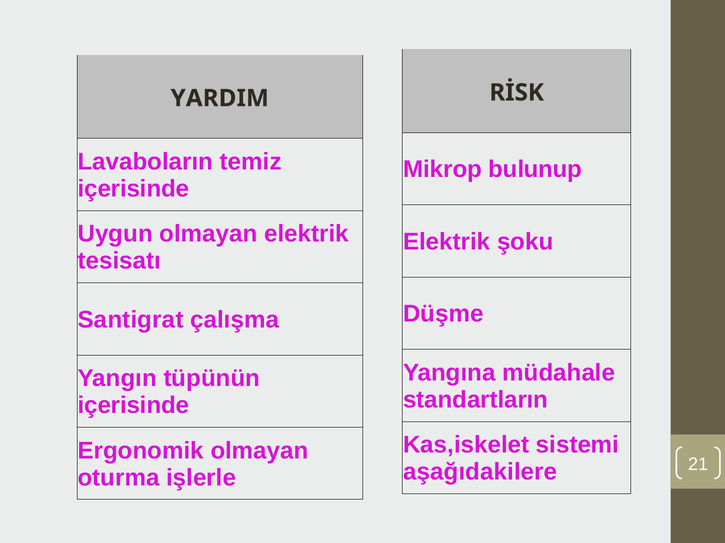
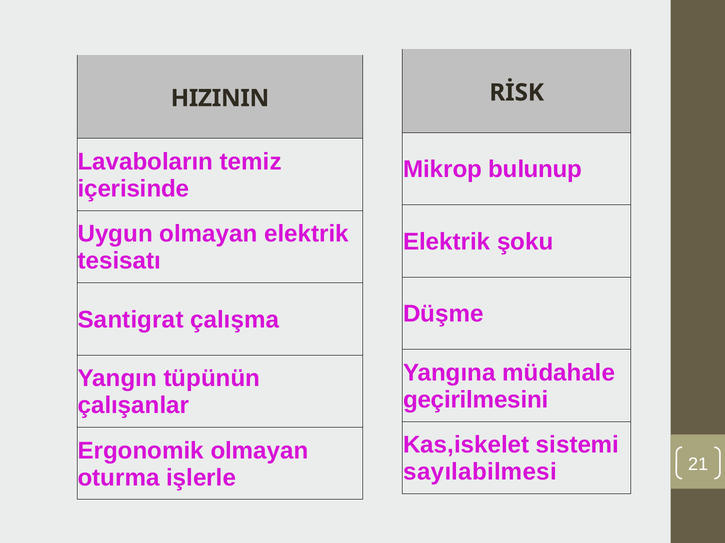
YARDIM: YARDIM -> HIZININ
standartların: standartların -> geçirilmesini
içerisinde at (133, 406): içerisinde -> çalışanlar
aşağıdakilere: aşağıdakilere -> sayılabilmesi
